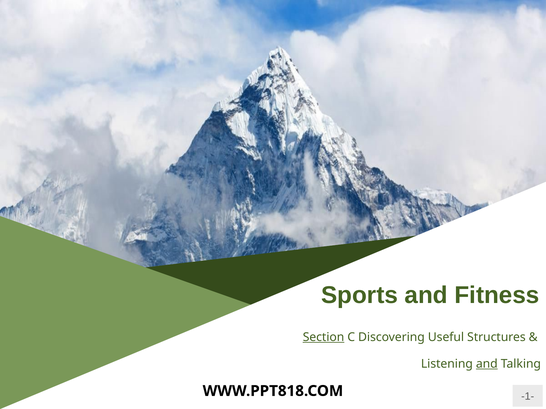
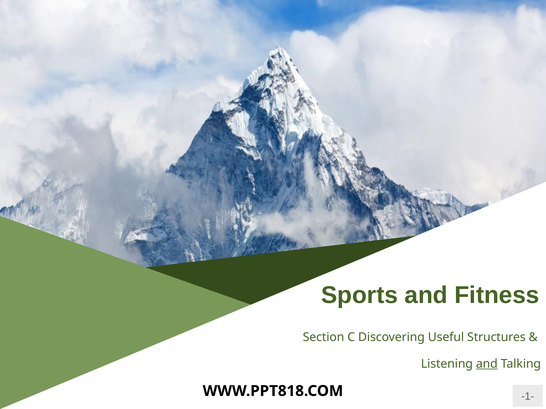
Section underline: present -> none
